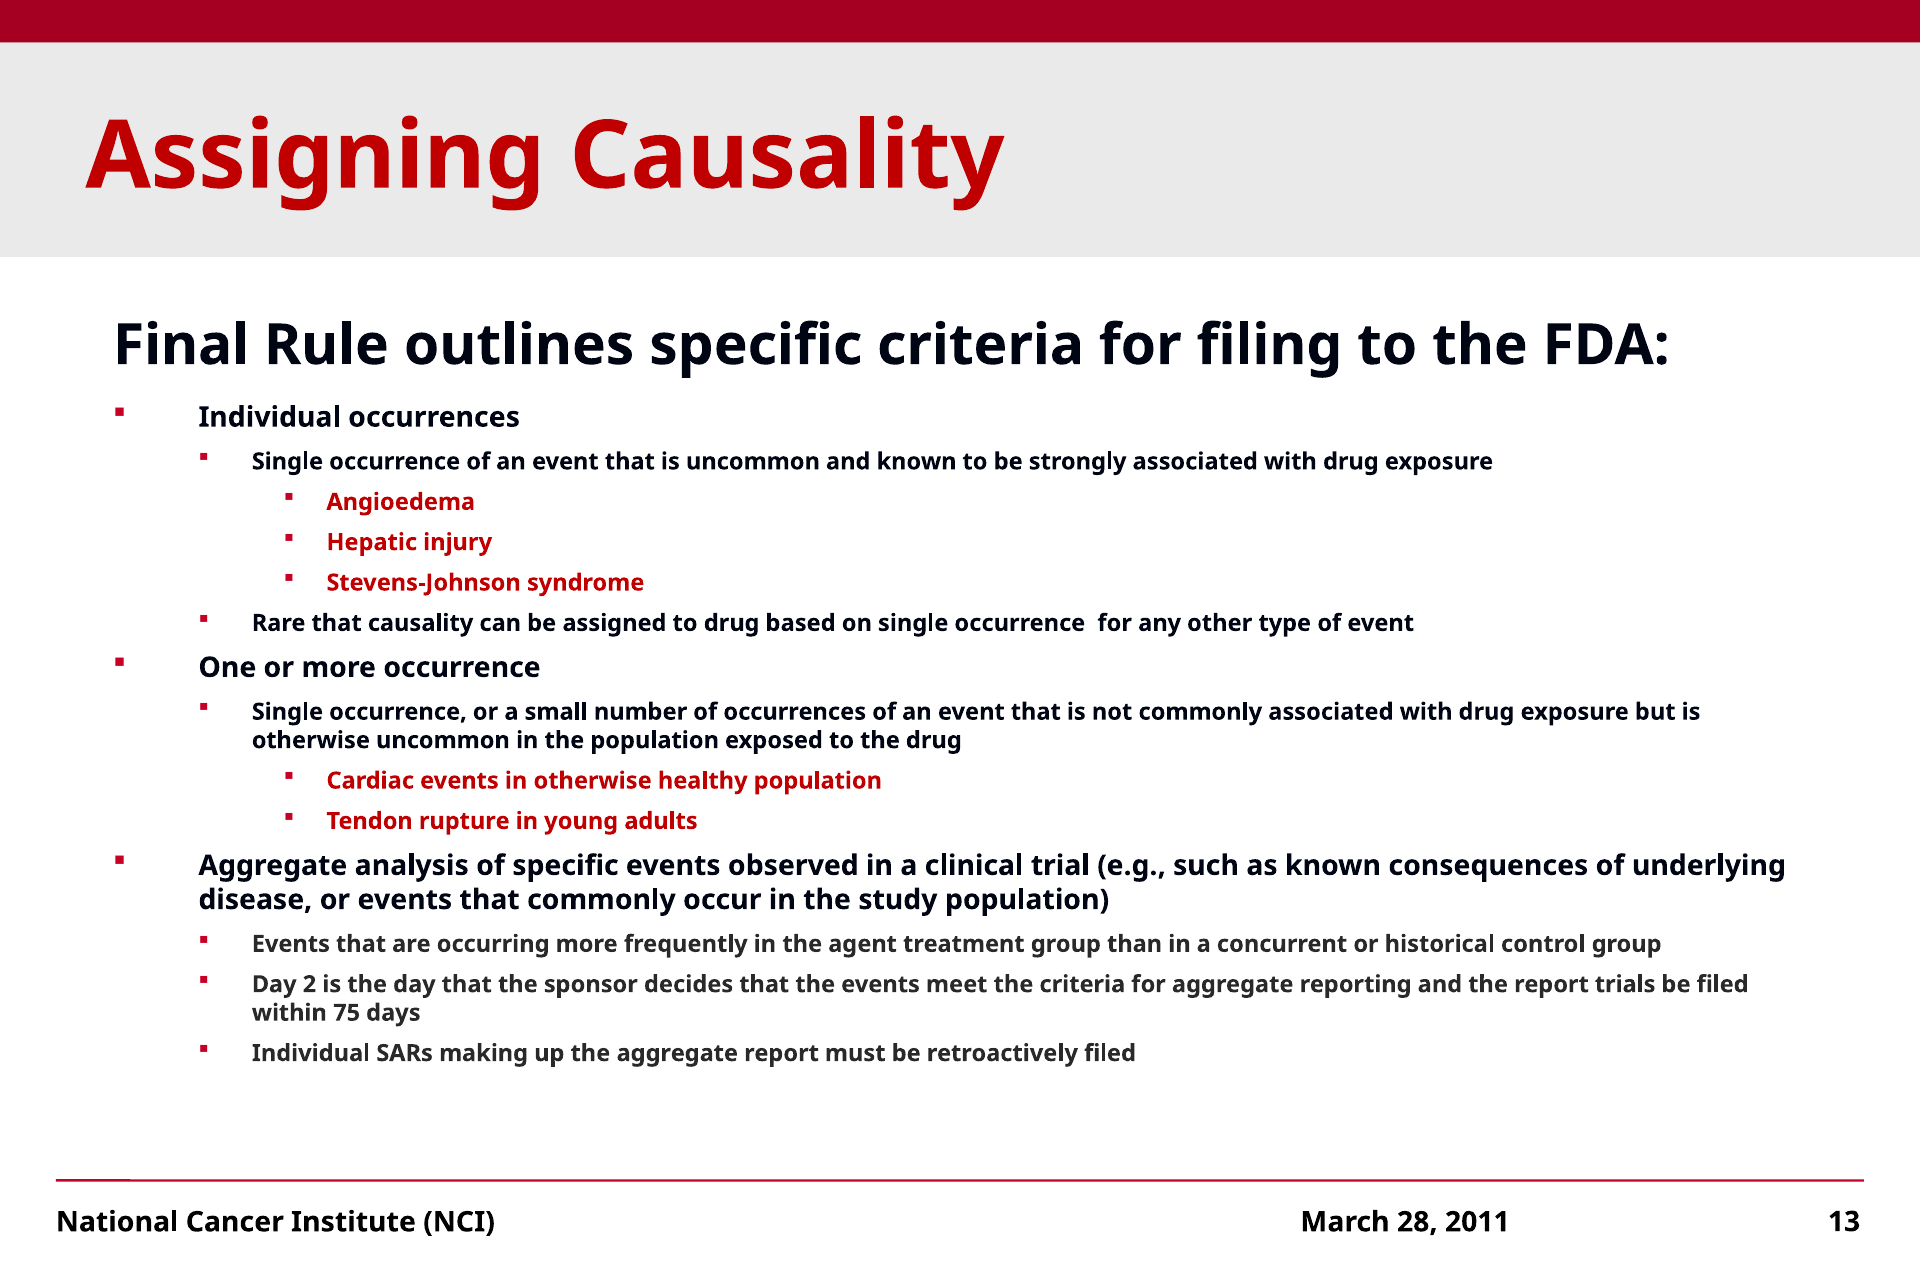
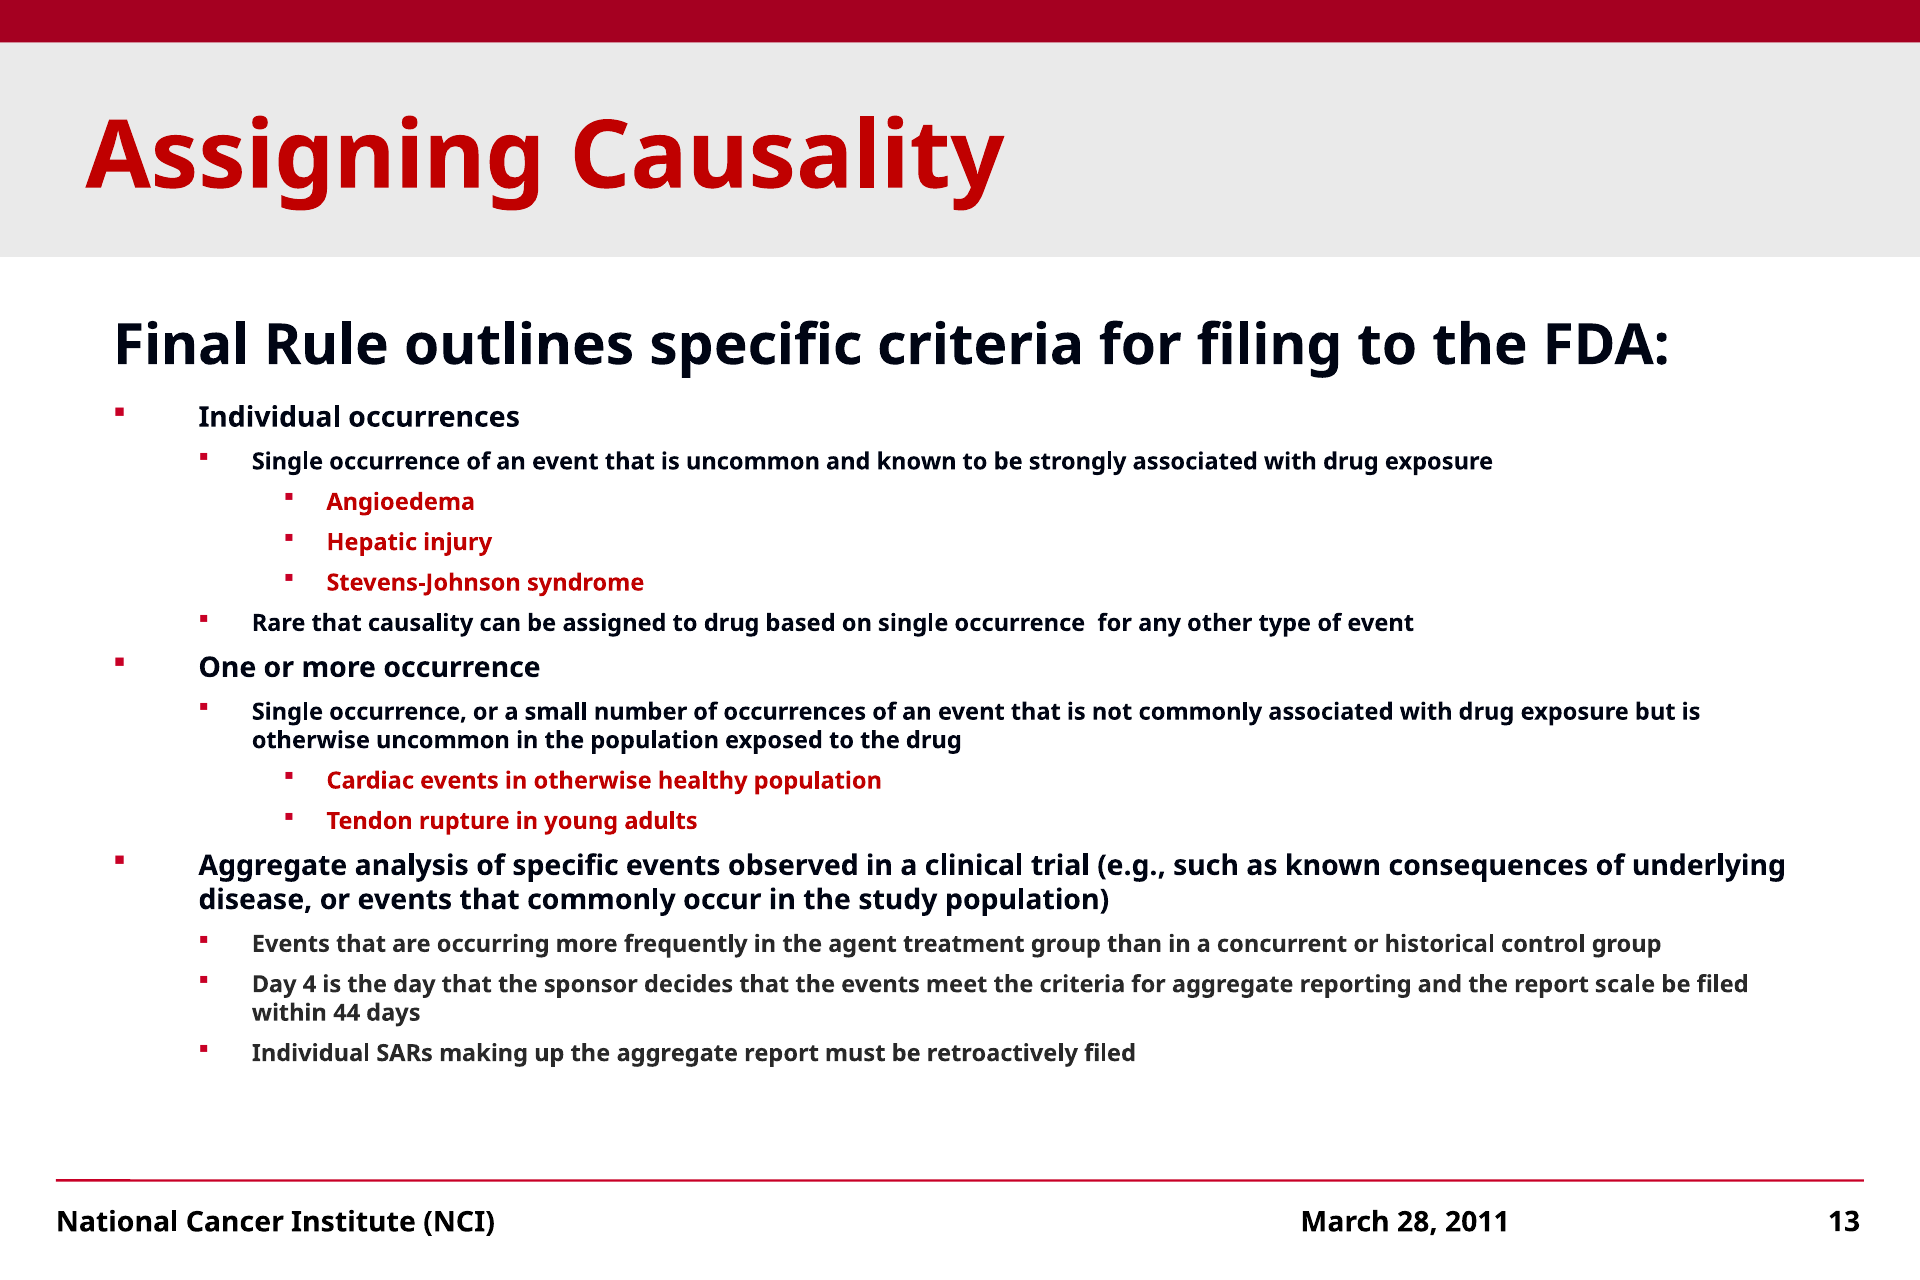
2: 2 -> 4
trials: trials -> scale
75: 75 -> 44
